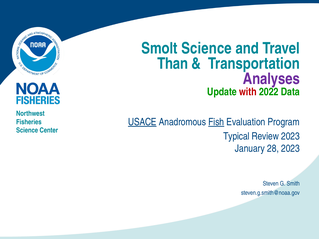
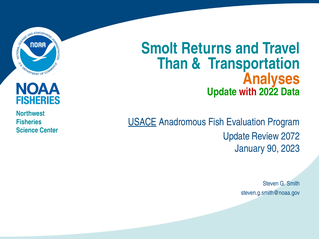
Smolt Science: Science -> Returns
Analyses colour: purple -> orange
Fish underline: present -> none
Typical at (236, 136): Typical -> Update
Review 2023: 2023 -> 2072
28: 28 -> 90
